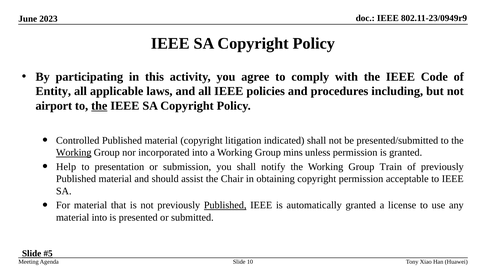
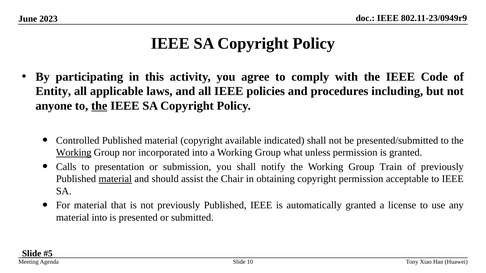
airport: airport -> anyone
litigation: litigation -> available
mins: mins -> what
Help: Help -> Calls
material at (115, 179) underline: none -> present
Published at (225, 205) underline: present -> none
